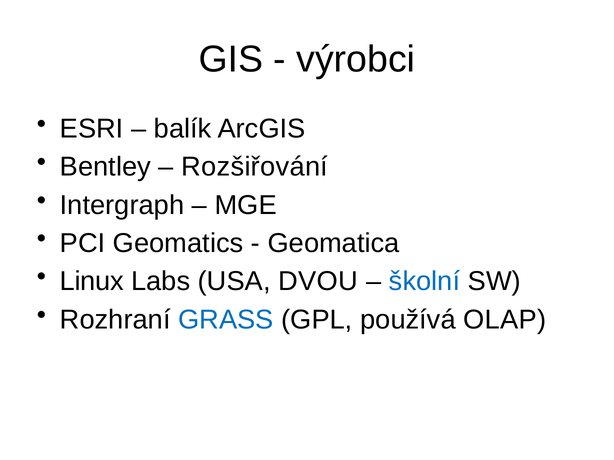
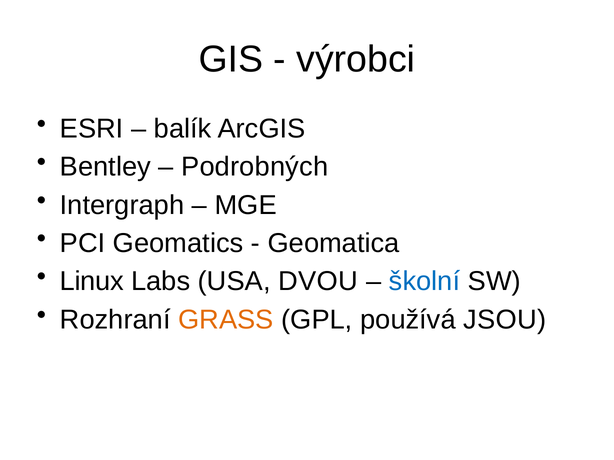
Rozšiřování: Rozšiřování -> Podrobných
GRASS colour: blue -> orange
OLAP: OLAP -> JSOU
